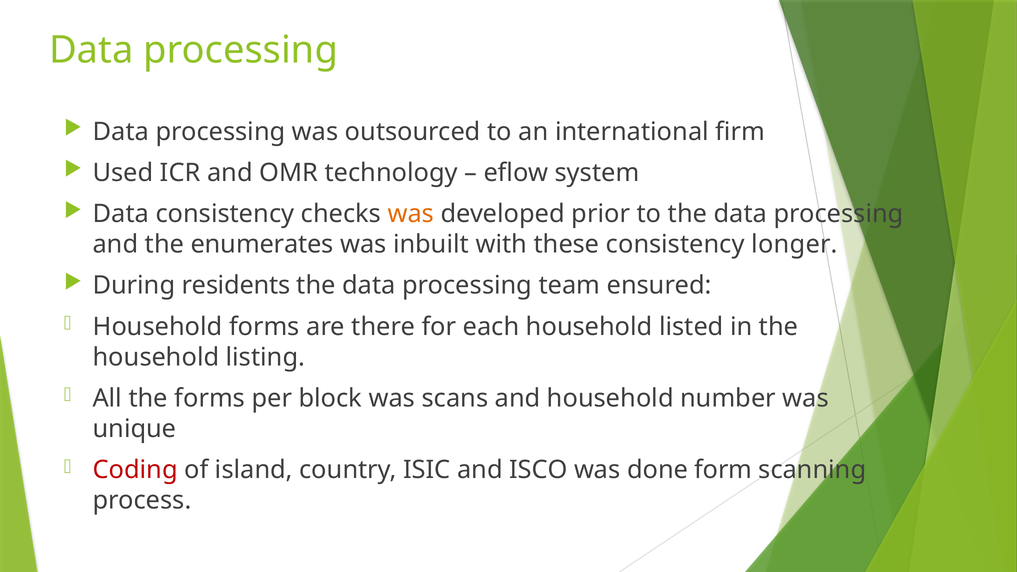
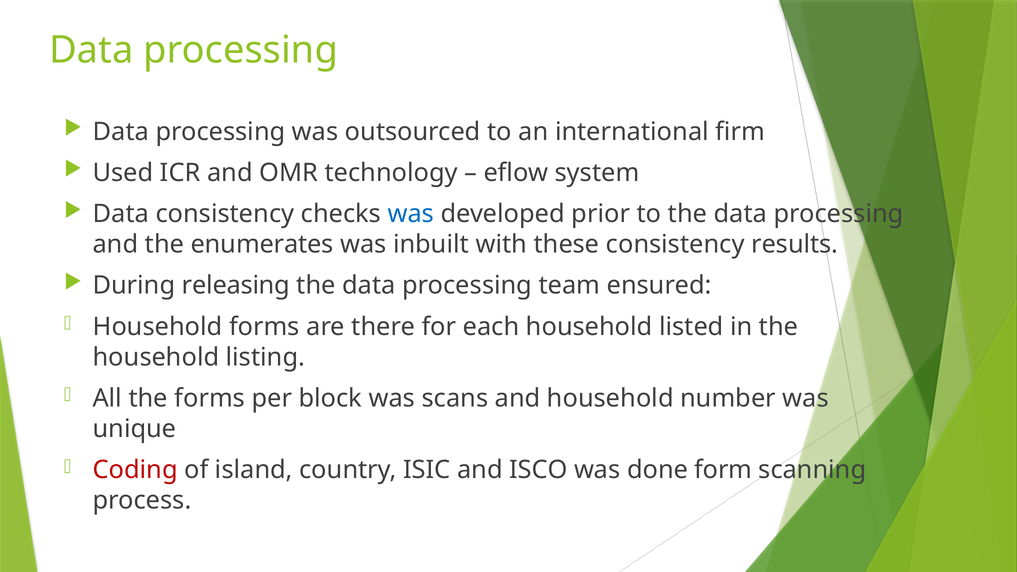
was at (411, 214) colour: orange -> blue
longer: longer -> results
residents: residents -> releasing
